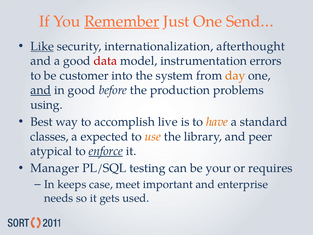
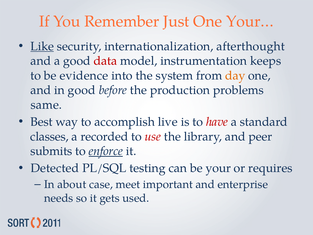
Remember underline: present -> none
Send…: Send… -> Your…
errors: errors -> keeps
customer: customer -> evidence
and at (41, 90) underline: present -> none
using: using -> same
have colour: orange -> red
expected: expected -> recorded
use colour: orange -> red
atypical: atypical -> submits
Manager: Manager -> Detected
keeps: keeps -> about
